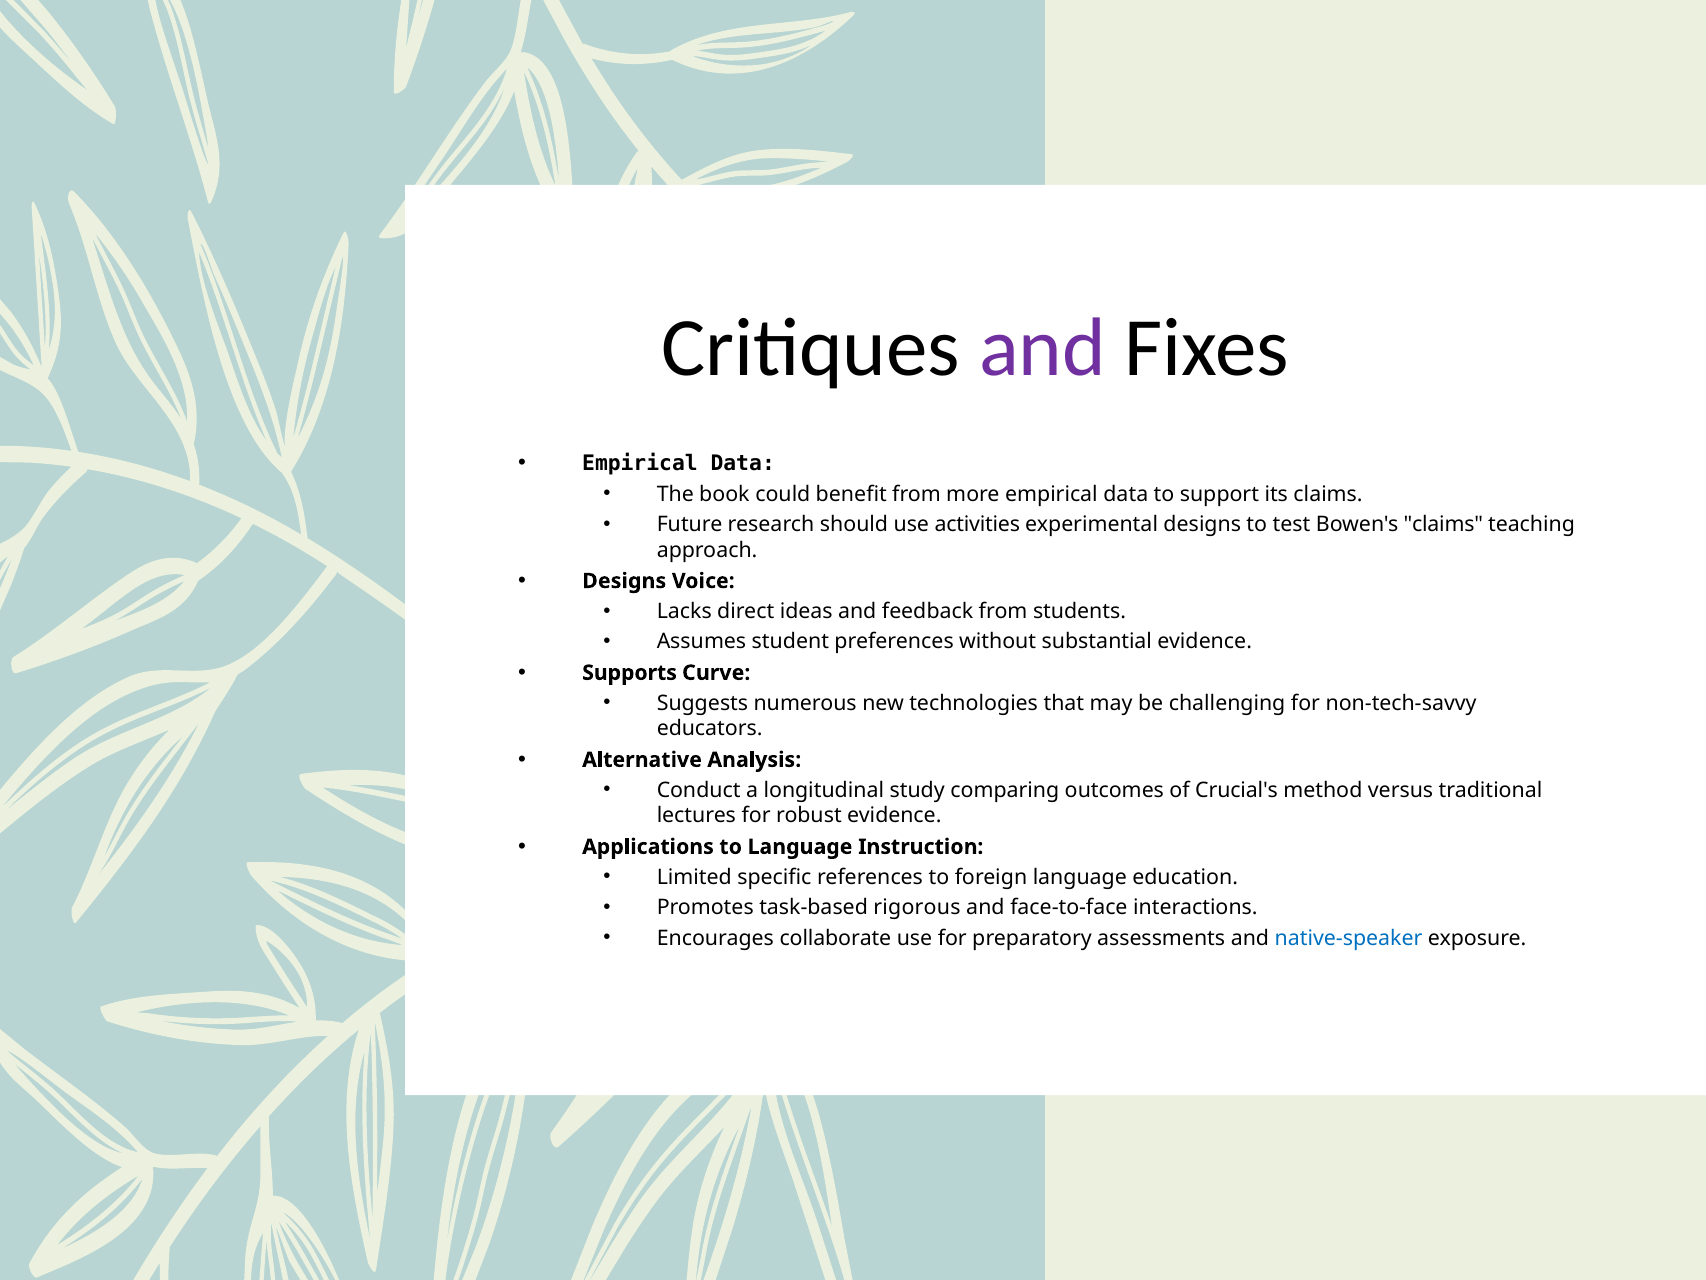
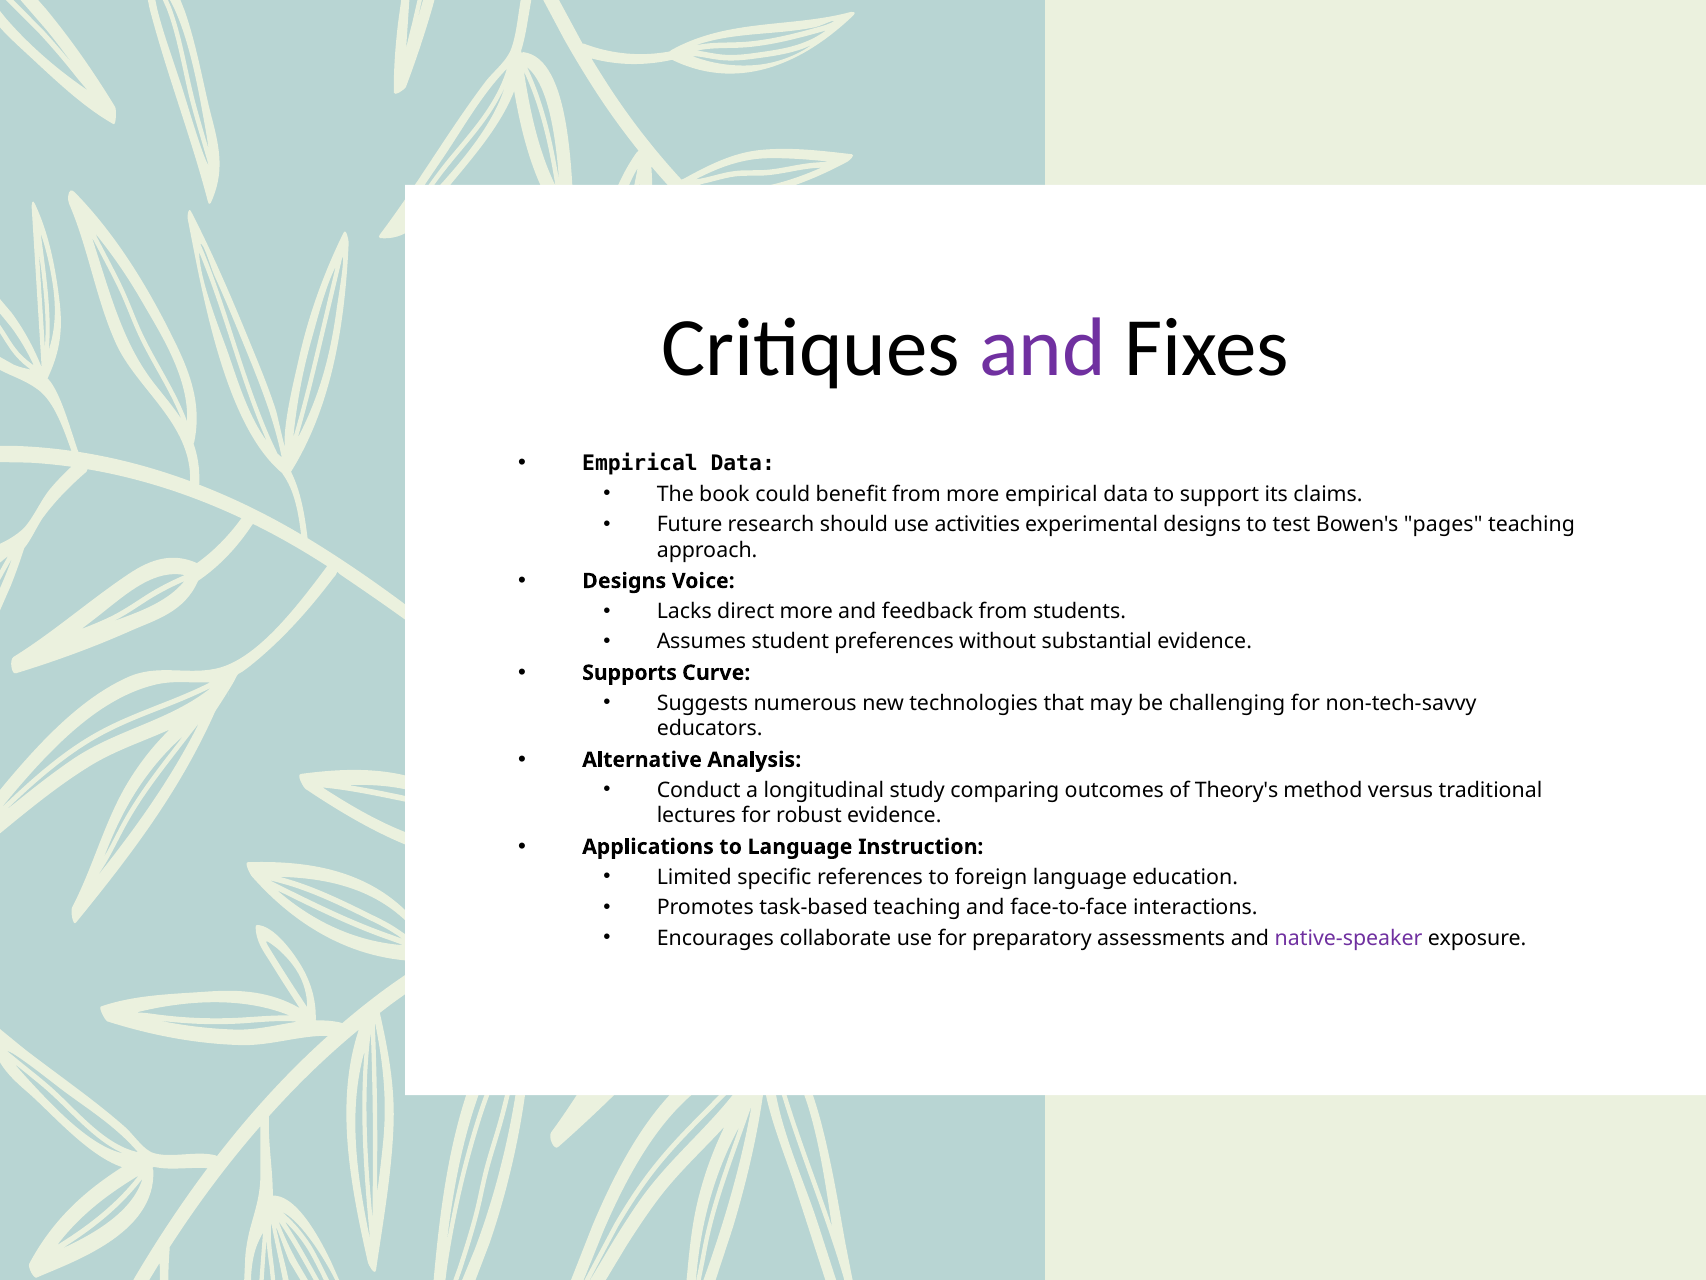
Bowen's claims: claims -> pages
direct ideas: ideas -> more
Crucial's: Crucial's -> Theory's
task-based rigorous: rigorous -> teaching
native-speaker colour: blue -> purple
